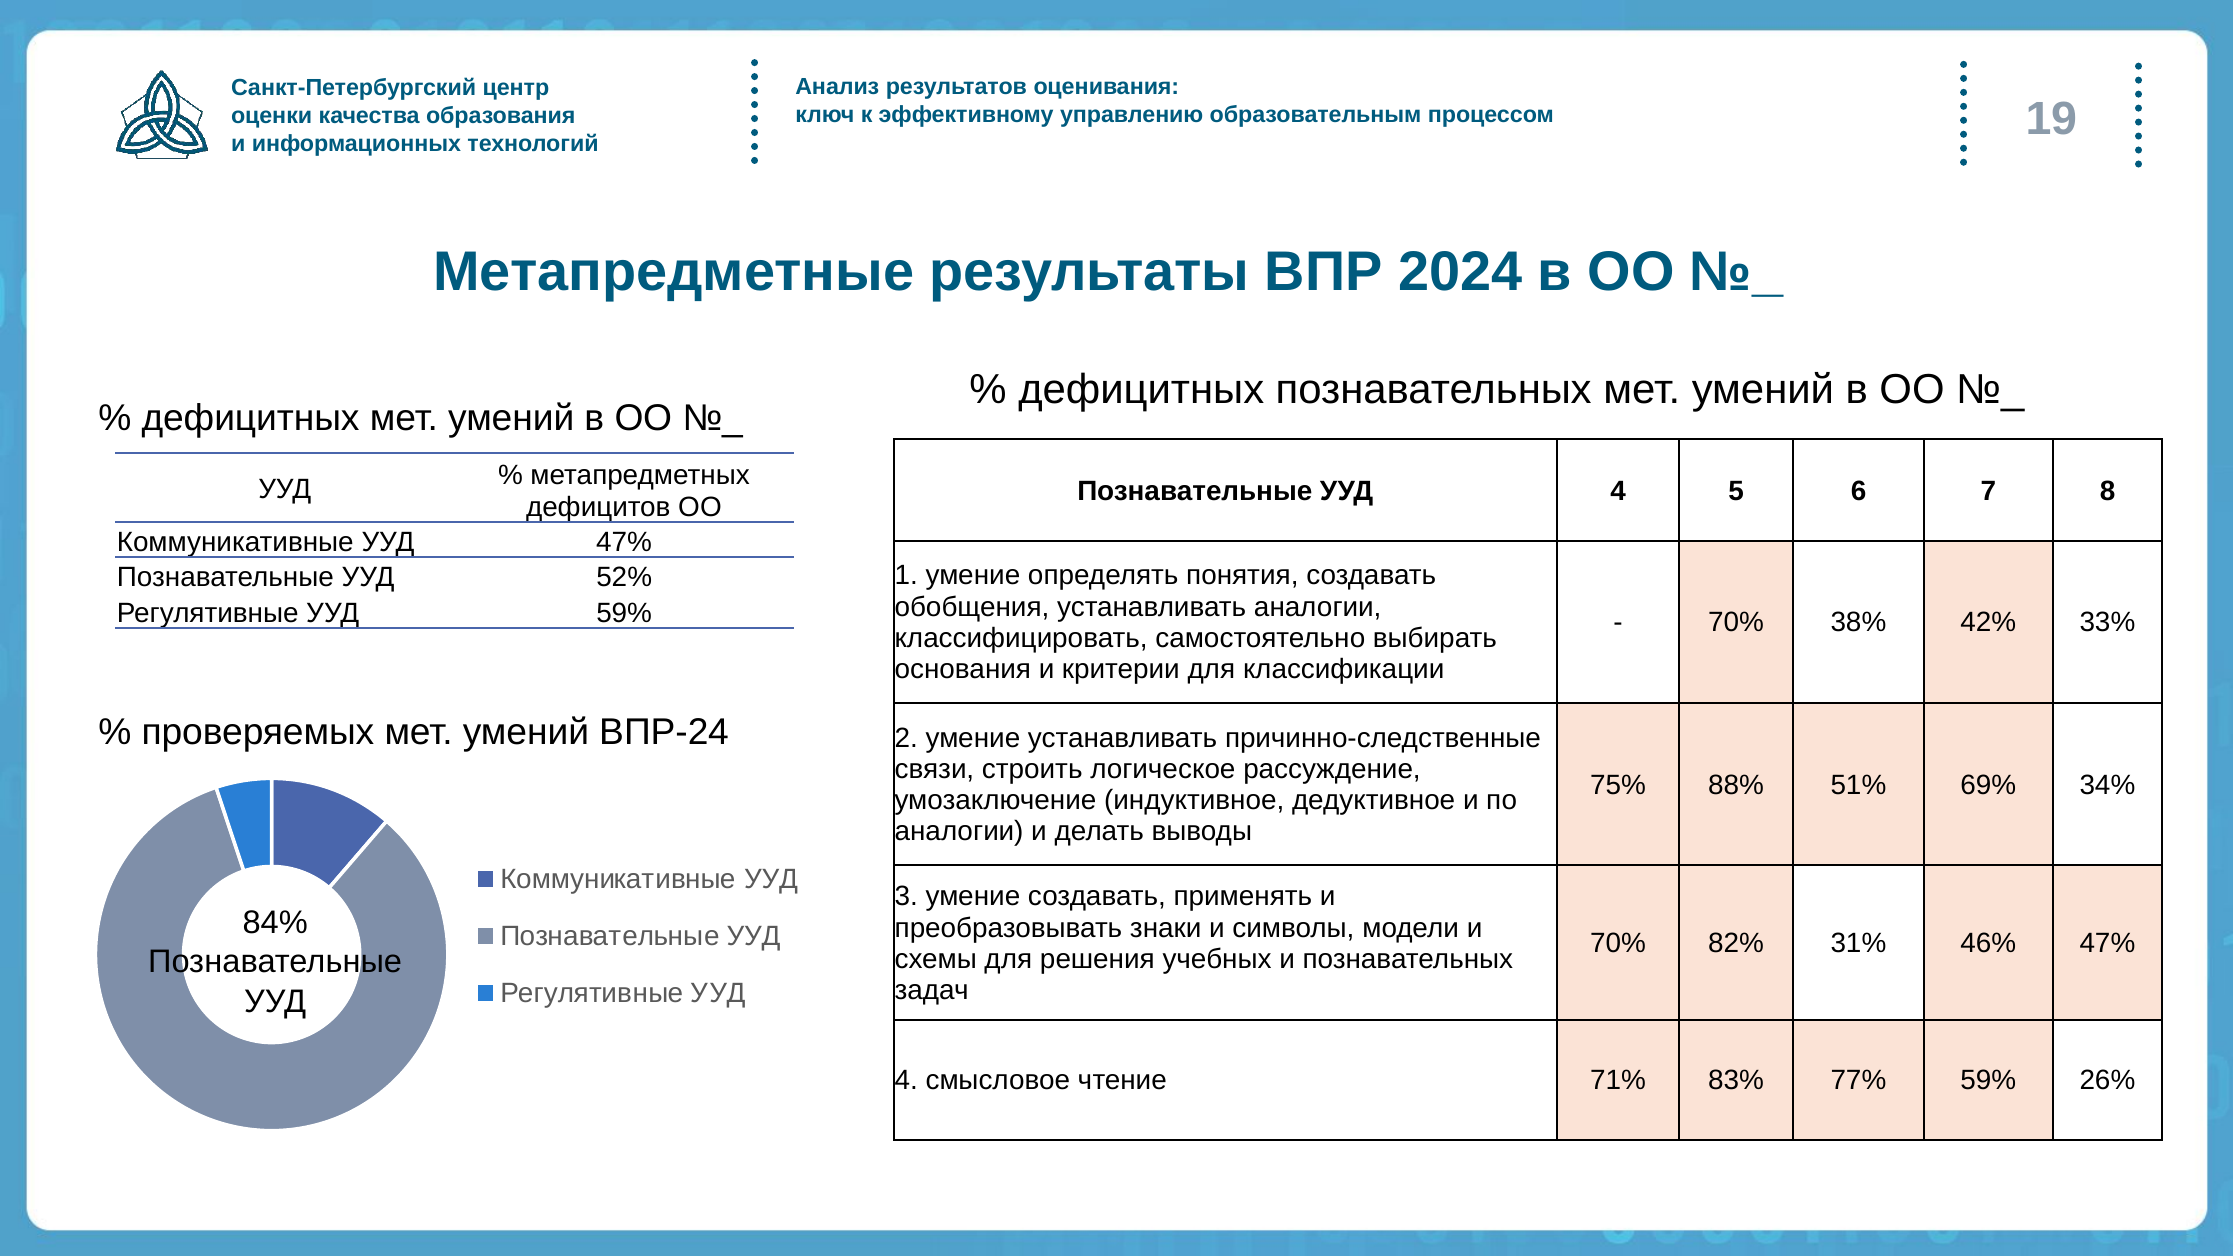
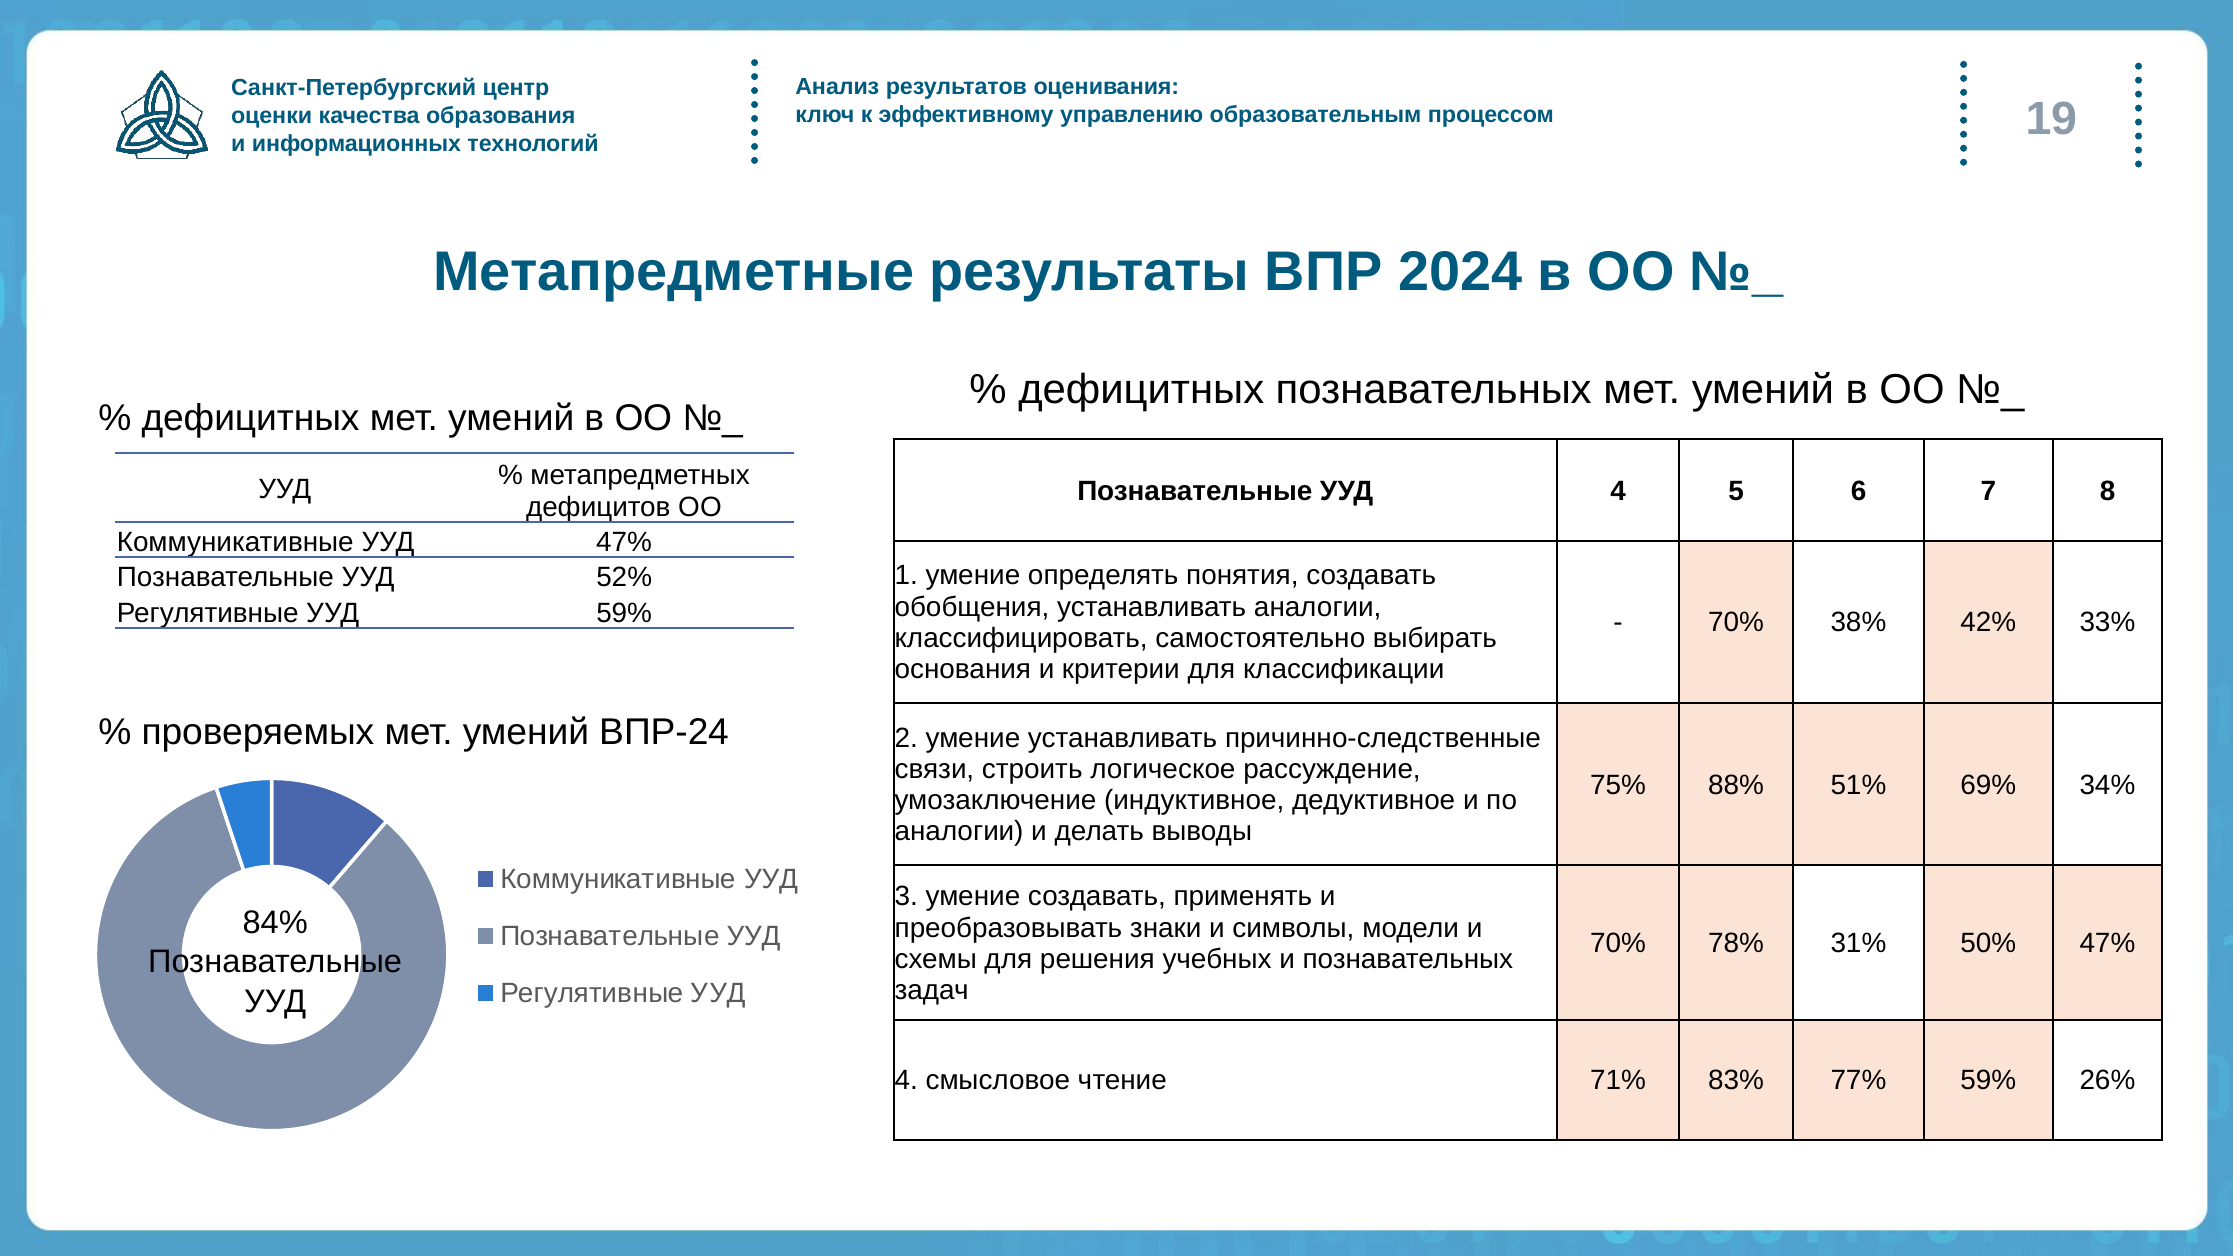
82%: 82% -> 78%
46%: 46% -> 50%
